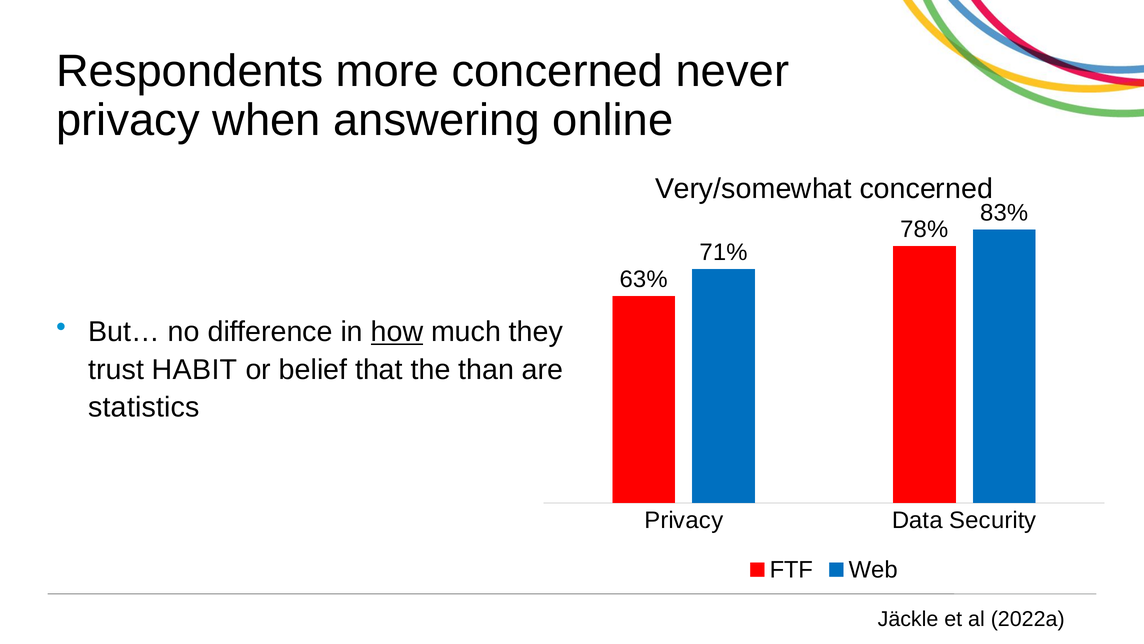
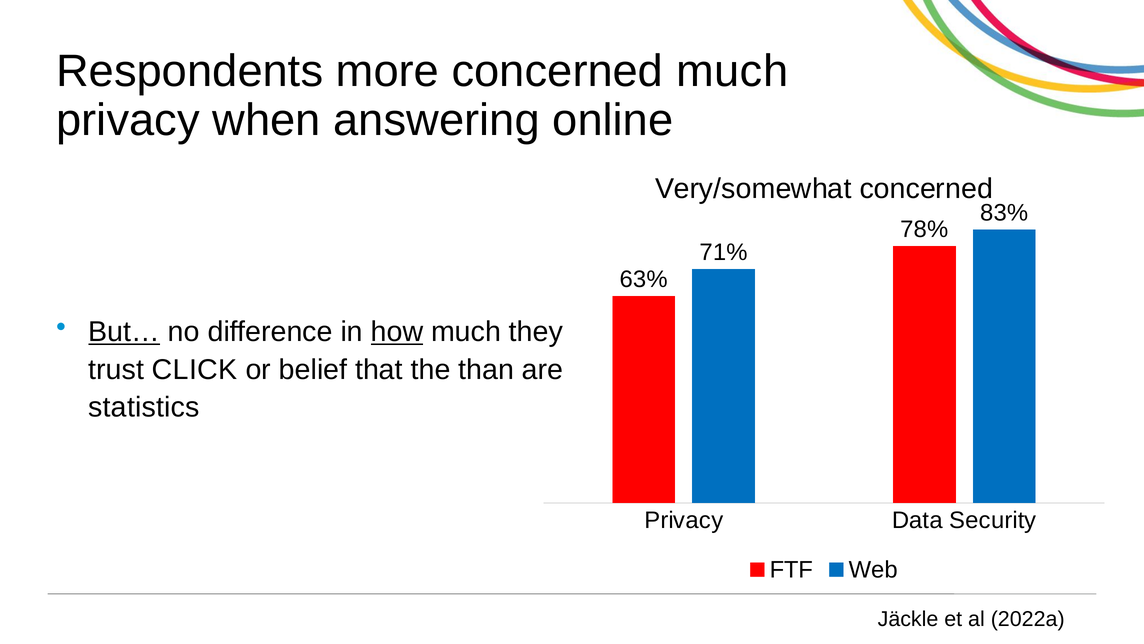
concerned never: never -> much
But… underline: none -> present
HABIT: HABIT -> CLICK
